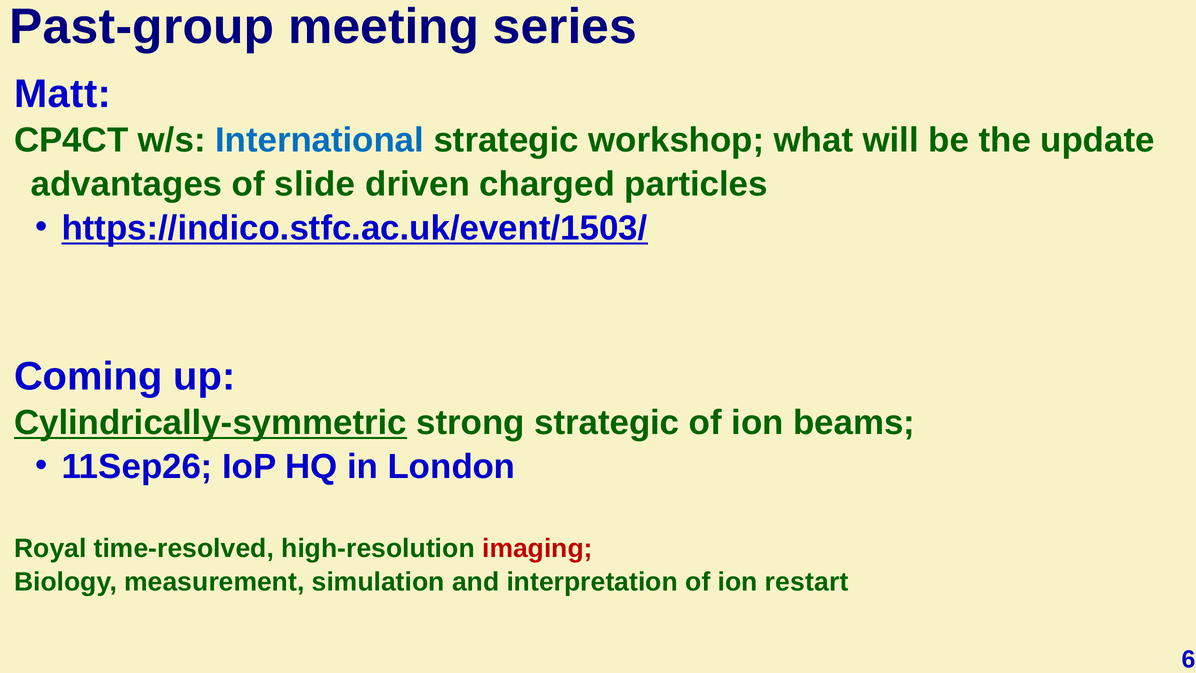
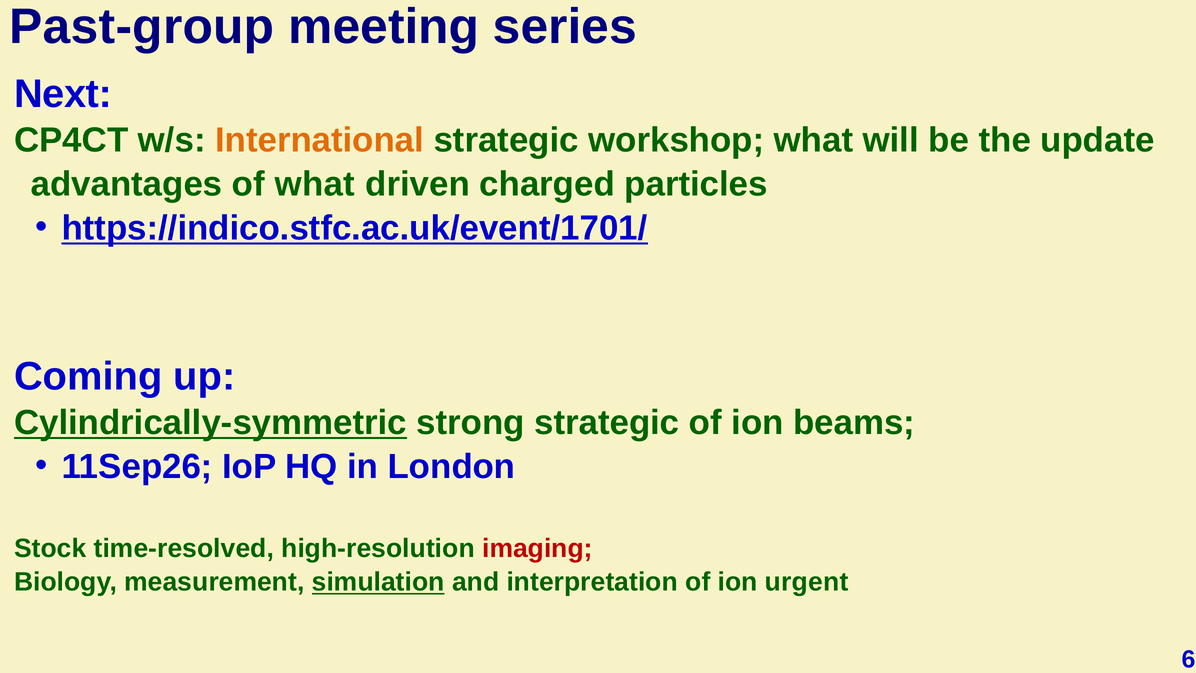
Matt: Matt -> Next
International colour: blue -> orange
of slide: slide -> what
https://indico.stfc.ac.uk/event/1503/: https://indico.stfc.ac.uk/event/1503/ -> https://indico.stfc.ac.uk/event/1701/
Royal: Royal -> Stock
simulation underline: none -> present
restart: restart -> urgent
